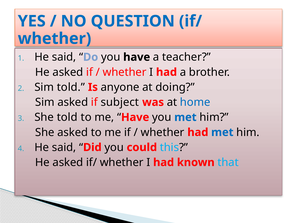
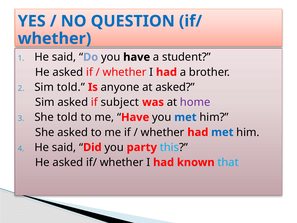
teacher: teacher -> student
at doing: doing -> asked
home colour: blue -> purple
could: could -> party
